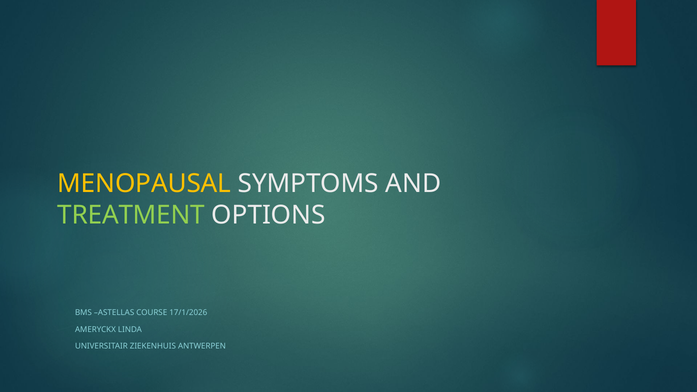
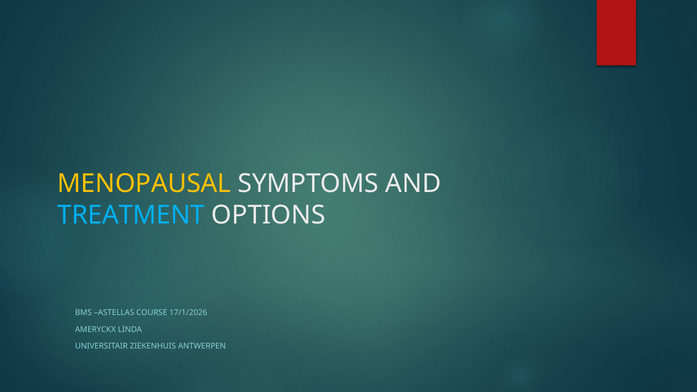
TREATMENT colour: light green -> light blue
